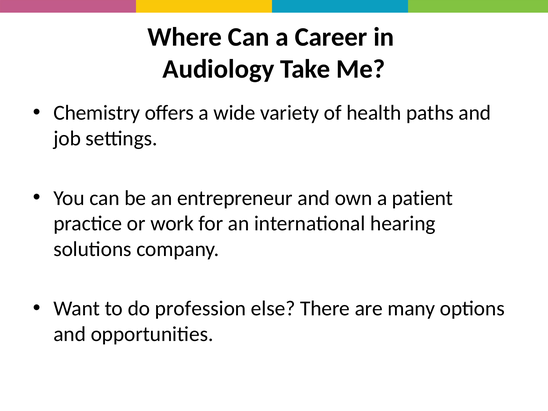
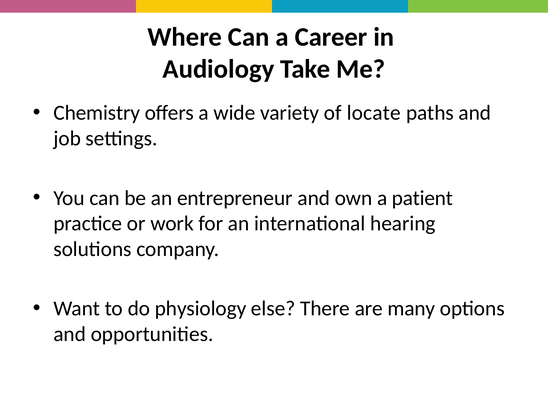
health: health -> locate
profession: profession -> physiology
